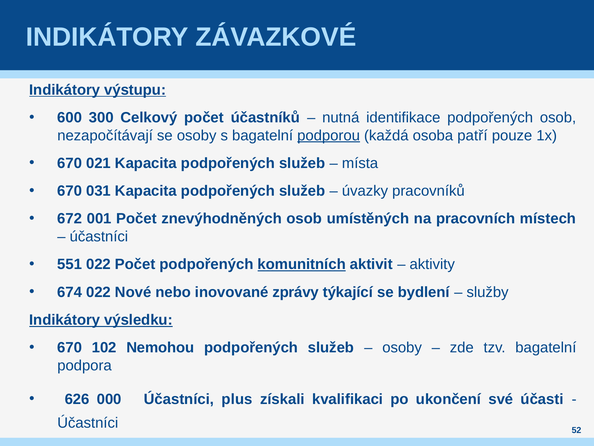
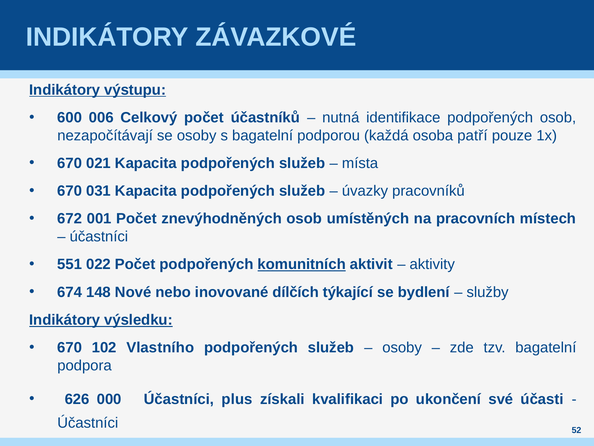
300: 300 -> 006
podporou underline: present -> none
674 022: 022 -> 148
zprávy: zprávy -> dílčích
Nemohou: Nemohou -> Vlastního
